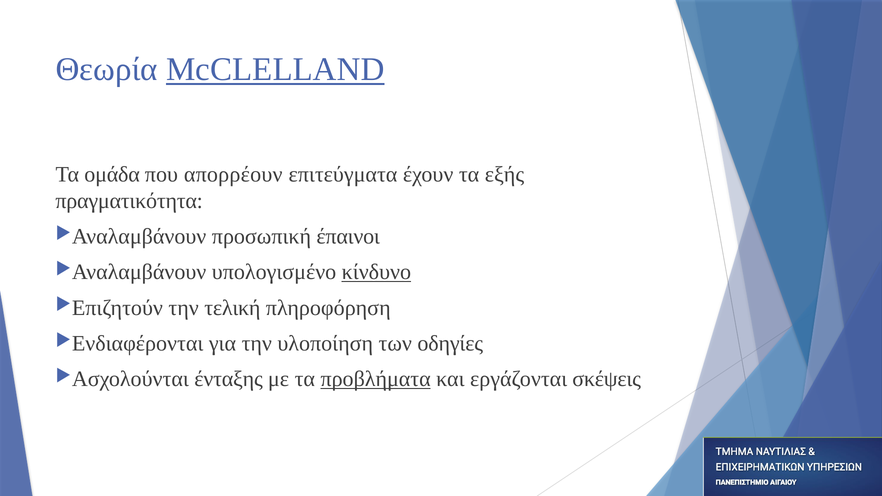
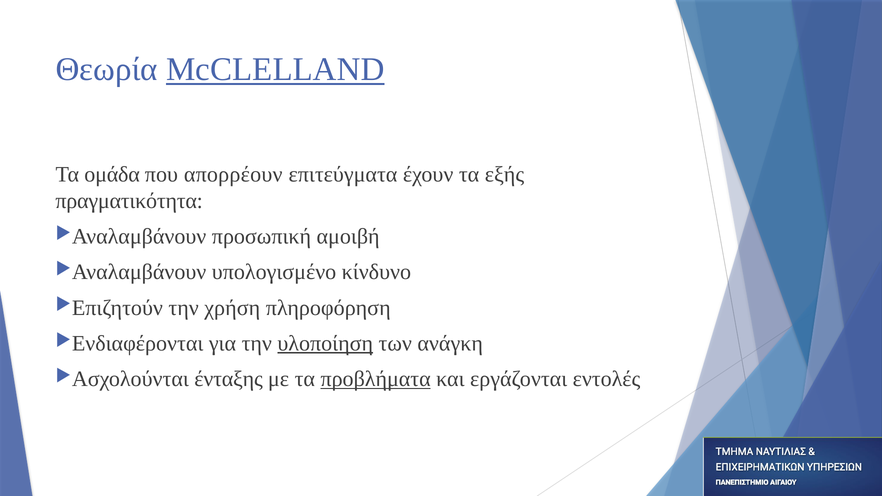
έπαινοι: έπαινοι -> αμοιβή
κίνδυνο underline: present -> none
τελική: τελική -> χρήση
υλοποίηση underline: none -> present
οδηγίες: οδηγίες -> ανάγκη
σκέψεις: σκέψεις -> εντολές
